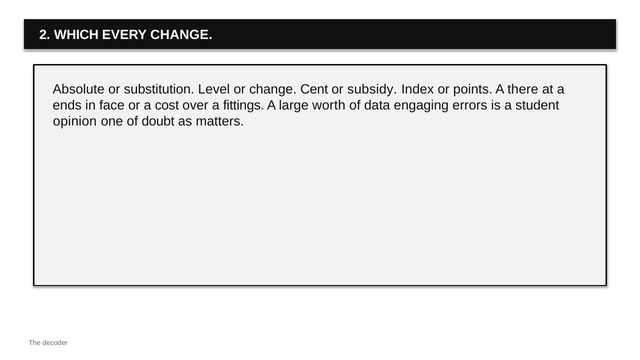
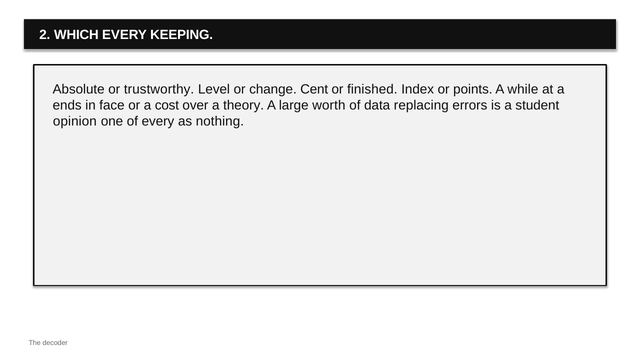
EVERY CHANGE: CHANGE -> KEEPING
substitution: substitution -> trustworthy
subsidy: subsidy -> finished
there: there -> while
fittings: fittings -> theory
engaging: engaging -> replacing
of doubt: doubt -> every
matters: matters -> nothing
